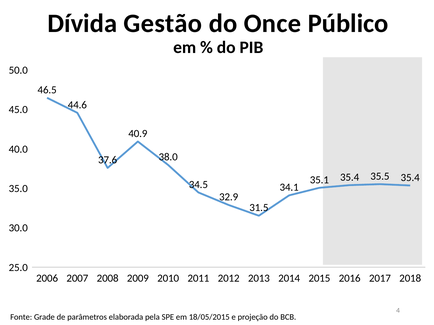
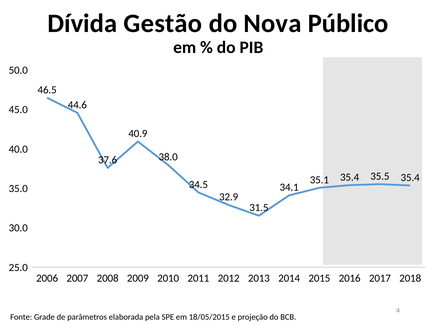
Once: Once -> Nova
